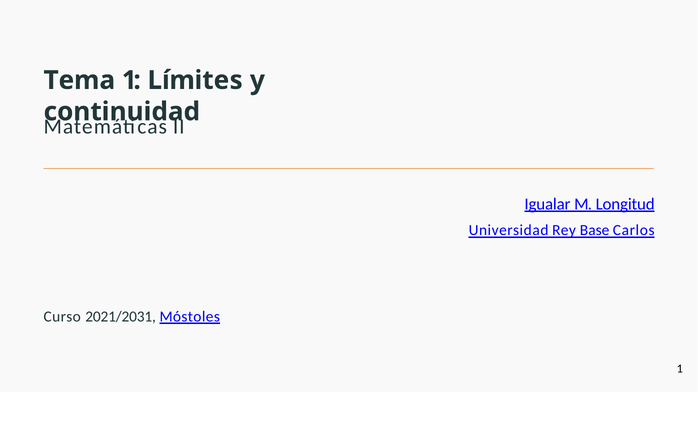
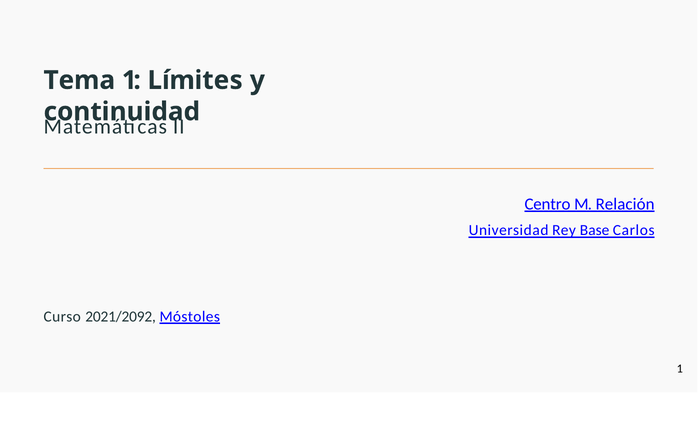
Igualar: Igualar -> Centro
Longitud: Longitud -> Relación
2021/2031: 2021/2031 -> 2021/2092
